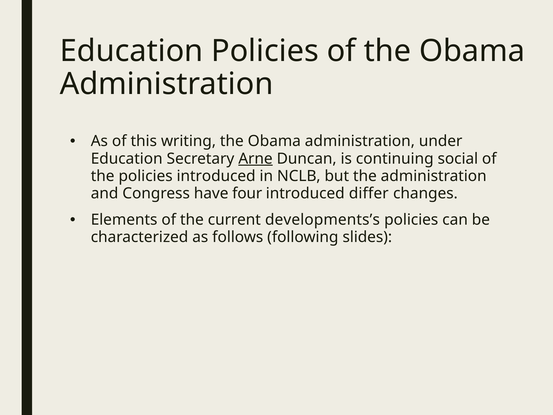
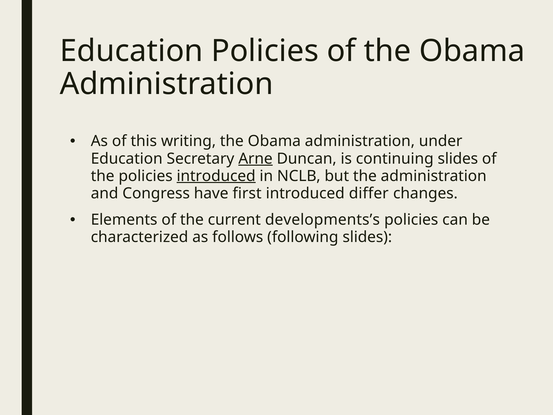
continuing social: social -> slides
introduced at (216, 176) underline: none -> present
four: four -> first
